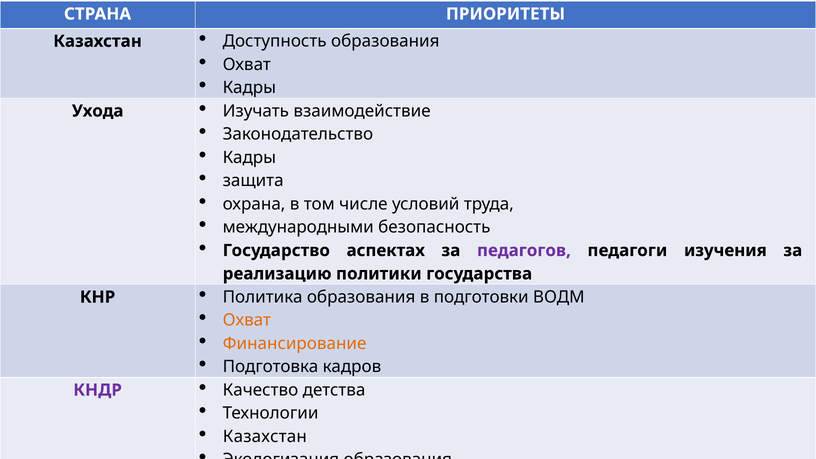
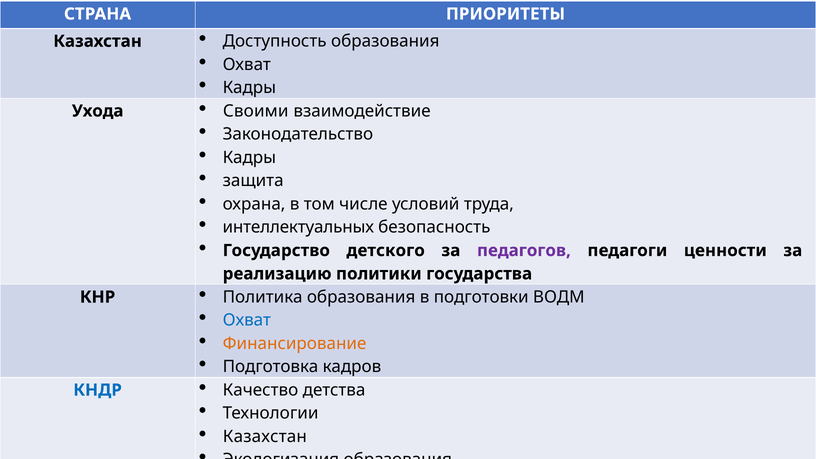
Изучать: Изучать -> Своими
международными: международными -> интеллектуальных
аспектах: аспектах -> детского
изучения: изучения -> ценности
Охват at (247, 320) colour: orange -> blue
КНДР colour: purple -> blue
